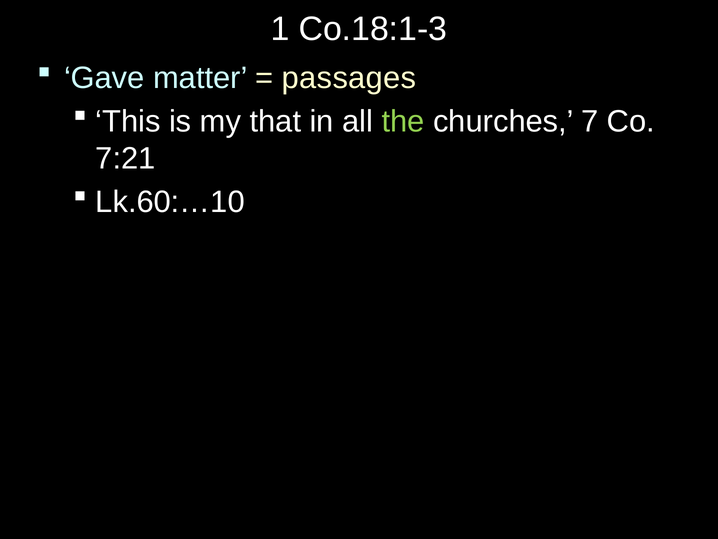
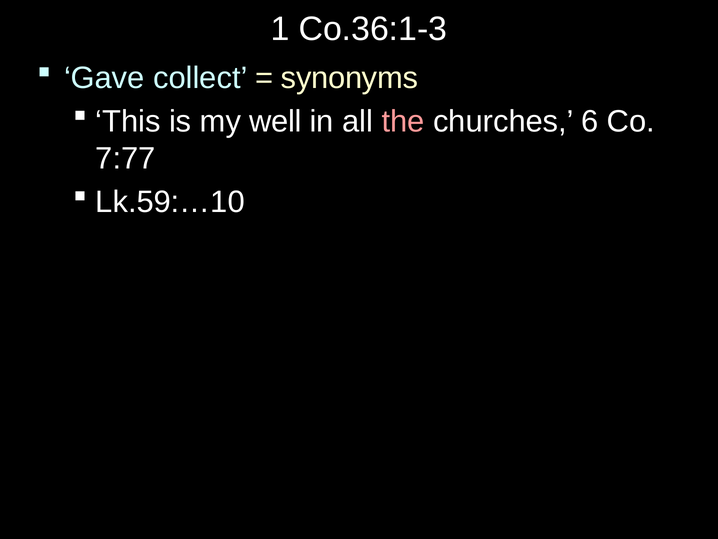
Co.18:1-3: Co.18:1-3 -> Co.36:1-3
matter: matter -> collect
passages: passages -> synonyms
that: that -> well
the colour: light green -> pink
7: 7 -> 6
7:21: 7:21 -> 7:77
Lk.60:…10: Lk.60:…10 -> Lk.59:…10
